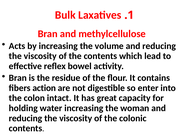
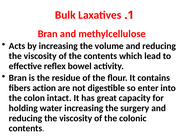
woman: woman -> surgery
